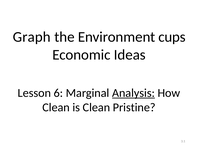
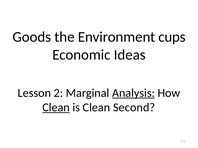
Graph: Graph -> Goods
6: 6 -> 2
Clean at (56, 108) underline: none -> present
Pristine: Pristine -> Second
